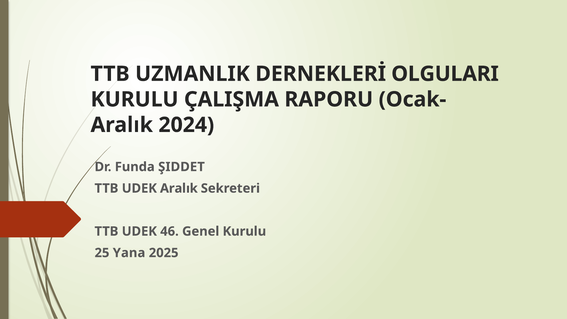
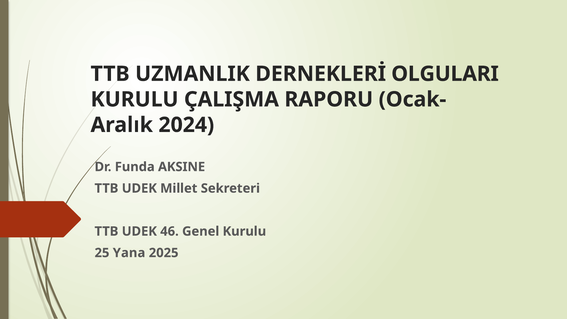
ŞIDDET: ŞIDDET -> AKSINE
UDEK Aralık: Aralık -> Millet
